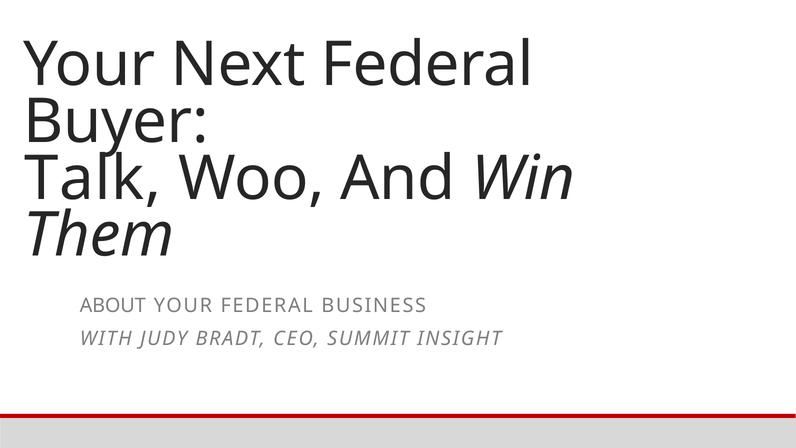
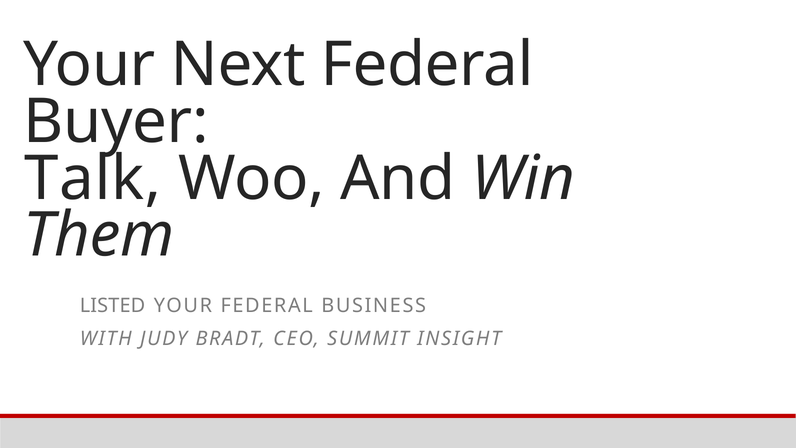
ABOUT: ABOUT -> LISTED
